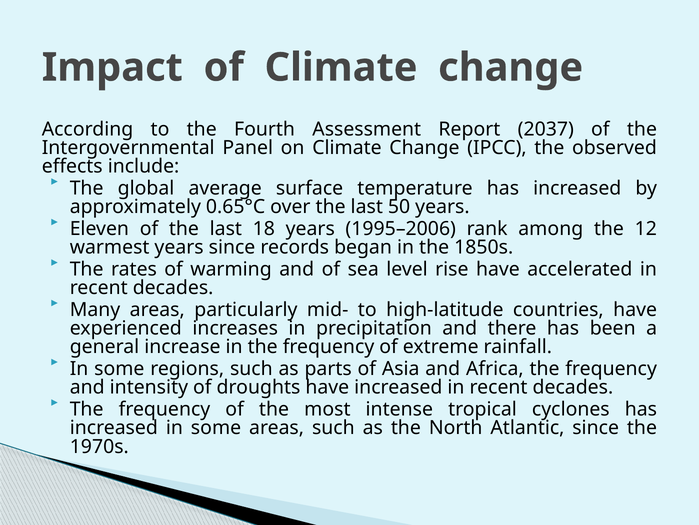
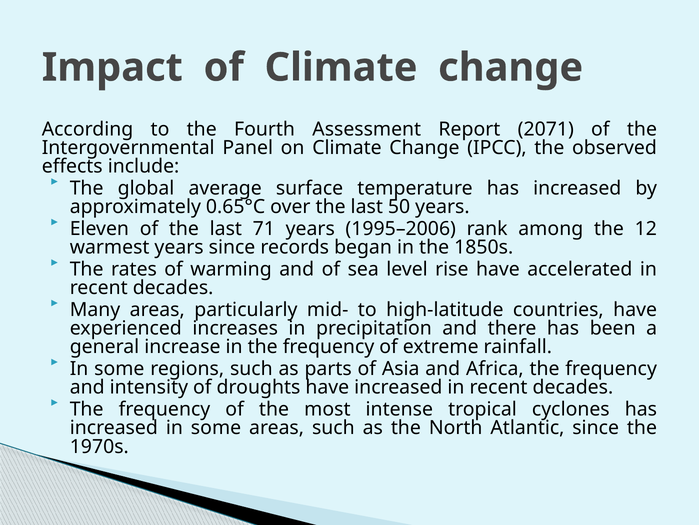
2037: 2037 -> 2071
18: 18 -> 71
